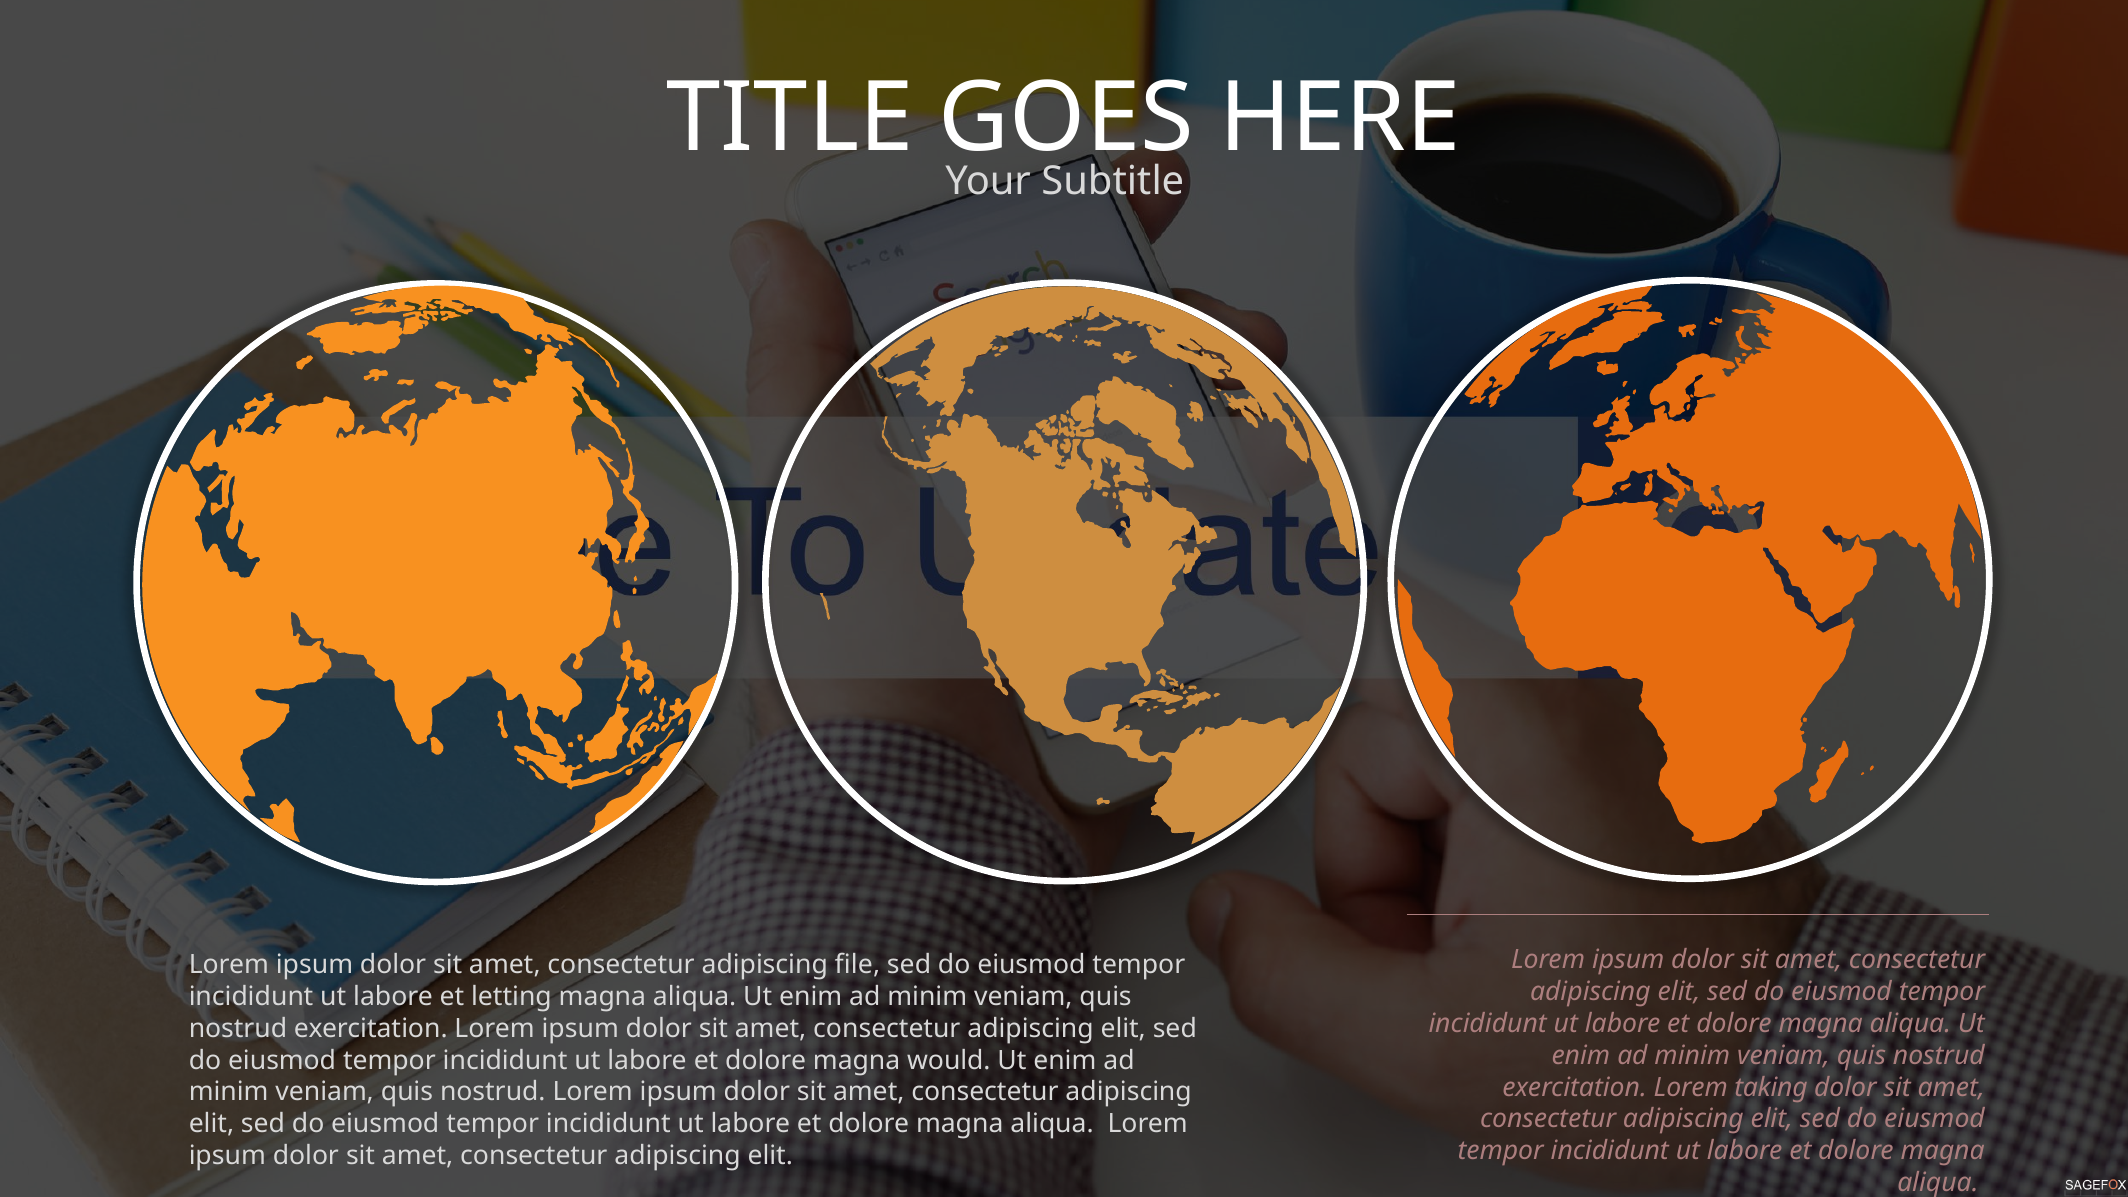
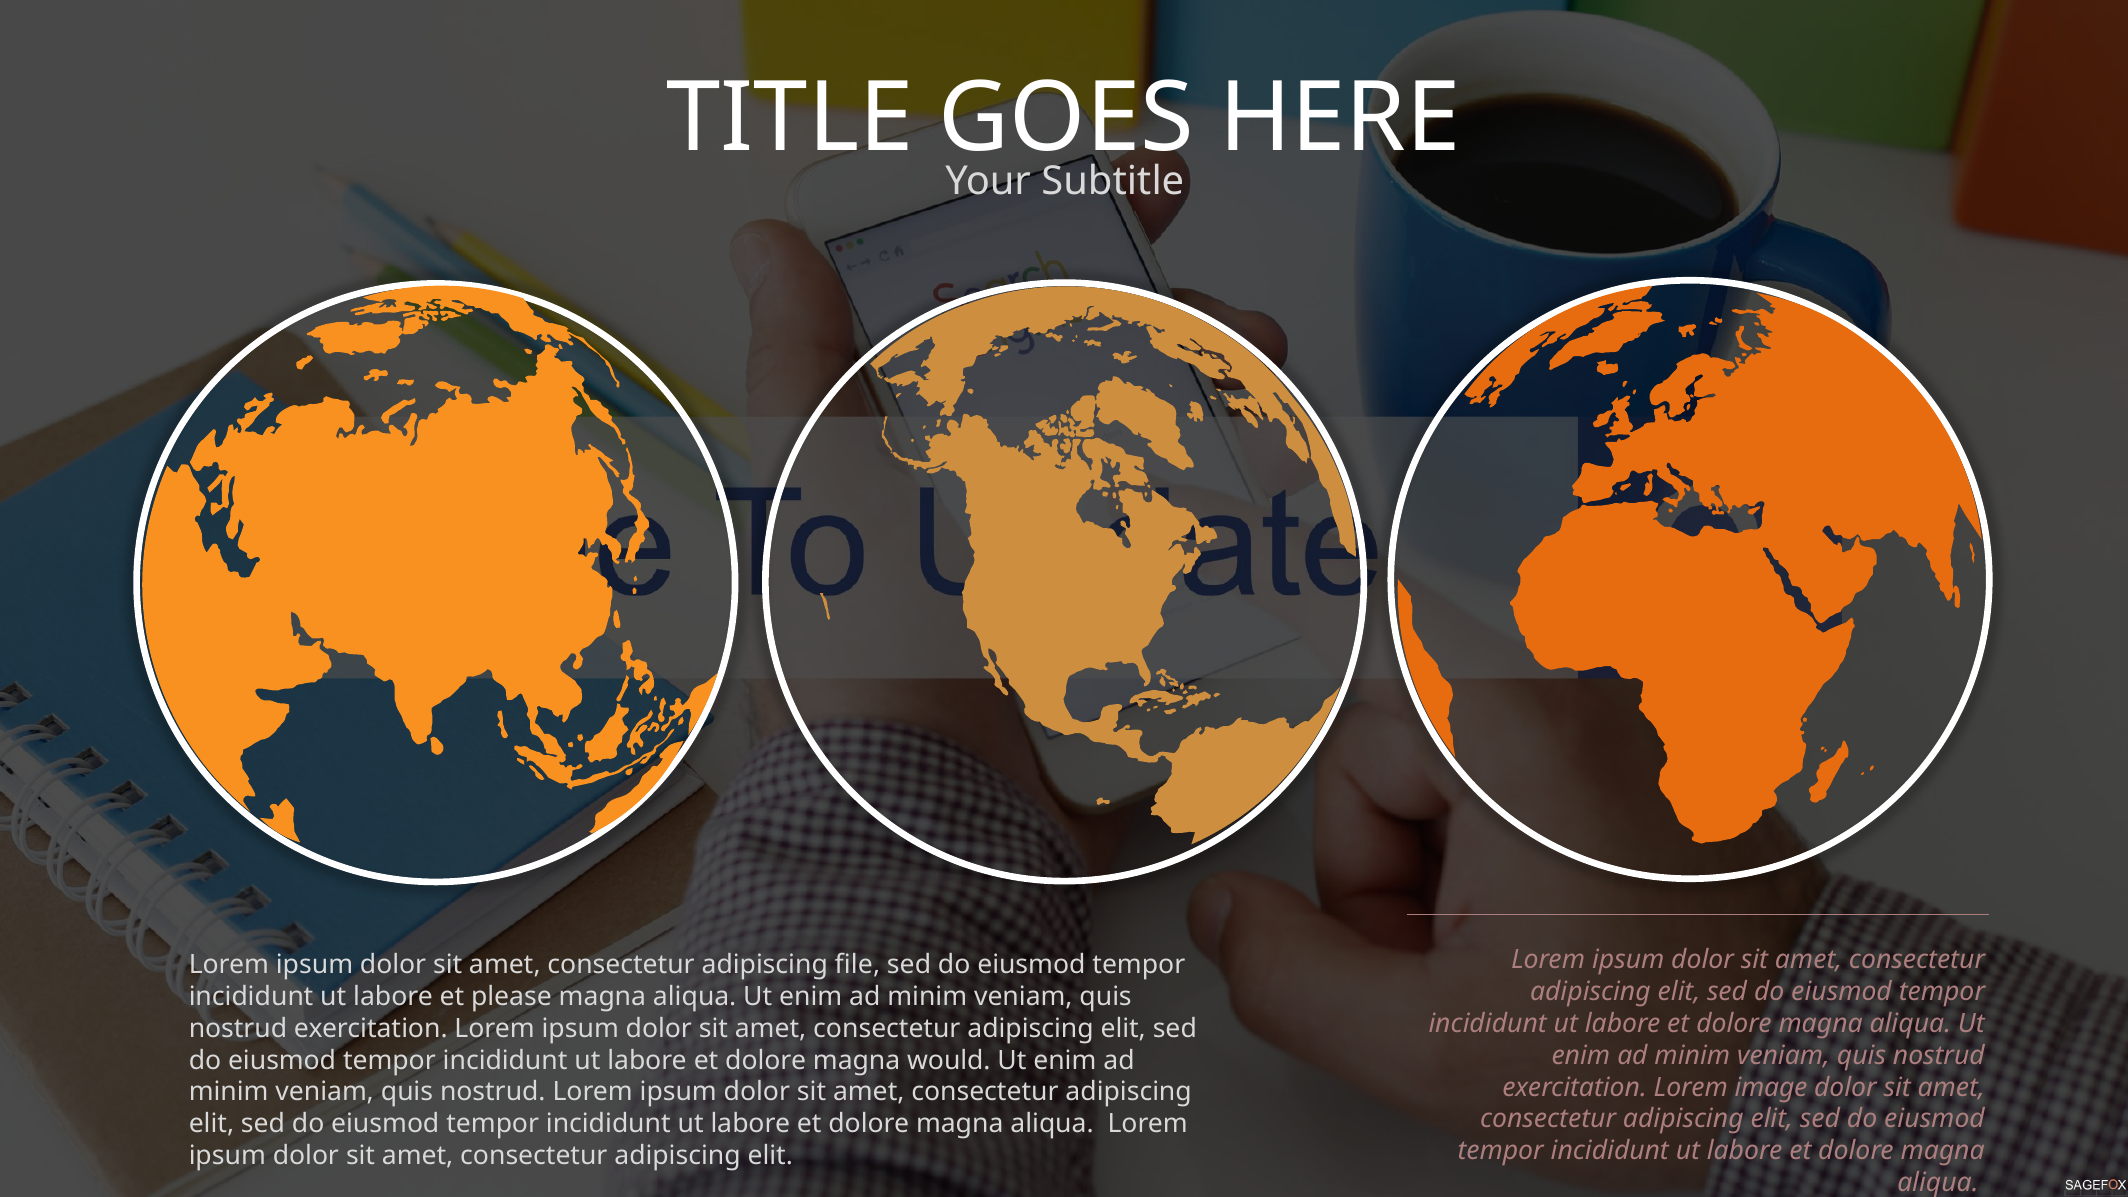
letting: letting -> please
taking: taking -> image
